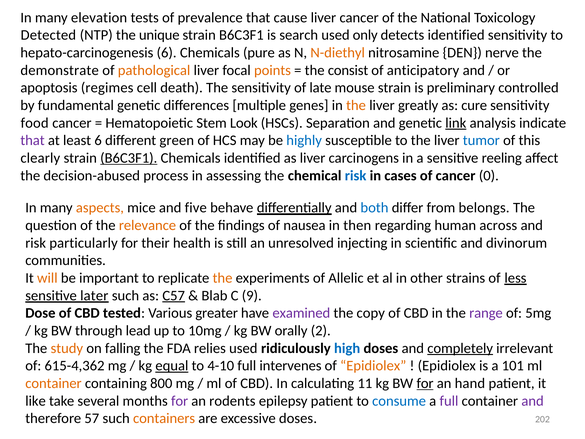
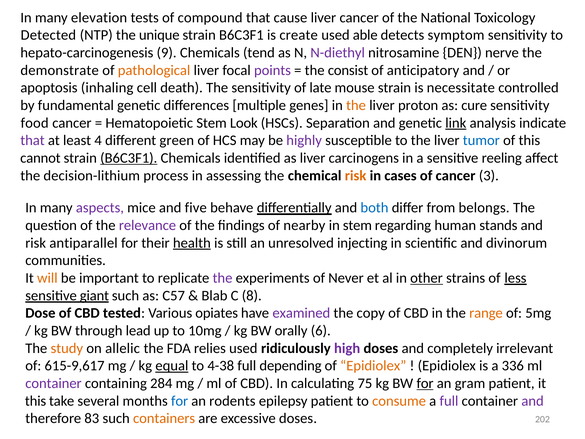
prevalence: prevalence -> compound
search: search -> create
only: only -> able
detects identified: identified -> symptom
hepato-carcinogenesis 6: 6 -> 9
pure: pure -> tend
N-diethyl colour: orange -> purple
points colour: orange -> purple
regimes: regimes -> inhaling
preliminary: preliminary -> necessitate
greatly: greatly -> proton
least 6: 6 -> 4
highly colour: blue -> purple
clearly: clearly -> cannot
decision-abused: decision-abused -> decision-lithium
risk at (356, 175) colour: blue -> orange
0: 0 -> 3
aspects colour: orange -> purple
relevance colour: orange -> purple
nausea: nausea -> nearby
in then: then -> stem
across: across -> stands
particularly: particularly -> antiparallel
health underline: none -> present
the at (223, 278) colour: orange -> purple
Allelic: Allelic -> Never
other underline: none -> present
later: later -> giant
C57 underline: present -> none
9: 9 -> 8
greater: greater -> opiates
range colour: purple -> orange
2: 2 -> 6
falling: falling -> allelic
high colour: blue -> purple
completely underline: present -> none
615-4,362: 615-4,362 -> 615-9,617
4-10: 4-10 -> 4-38
intervenes: intervenes -> depending
101: 101 -> 336
container at (53, 383) colour: orange -> purple
800: 800 -> 284
11: 11 -> 75
hand: hand -> gram
like at (36, 401): like -> this
for at (180, 401) colour: purple -> blue
consume colour: blue -> orange
57: 57 -> 83
